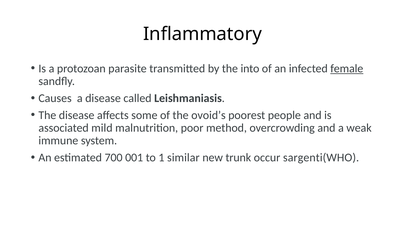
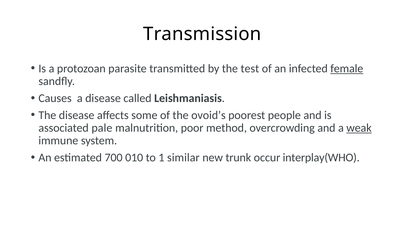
Inflammatory: Inflammatory -> Transmission
into: into -> test
mild: mild -> pale
weak underline: none -> present
001: 001 -> 010
sargenti(WHO: sargenti(WHO -> interplay(WHO
